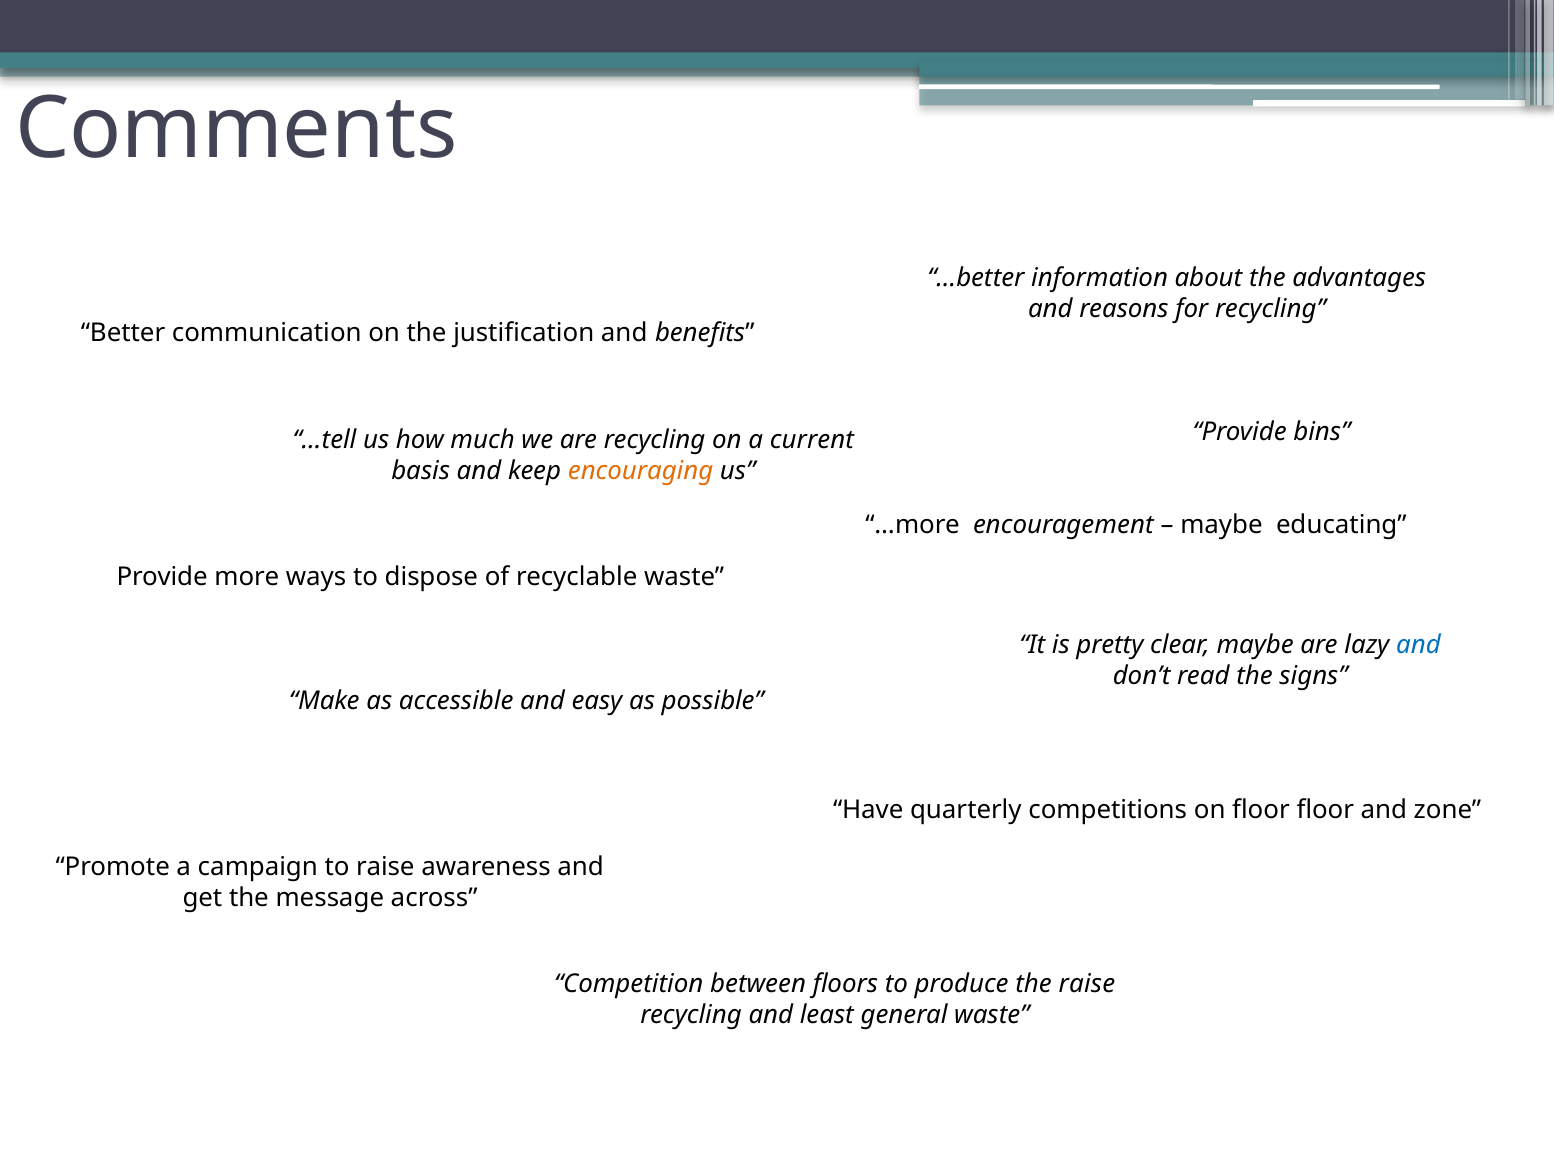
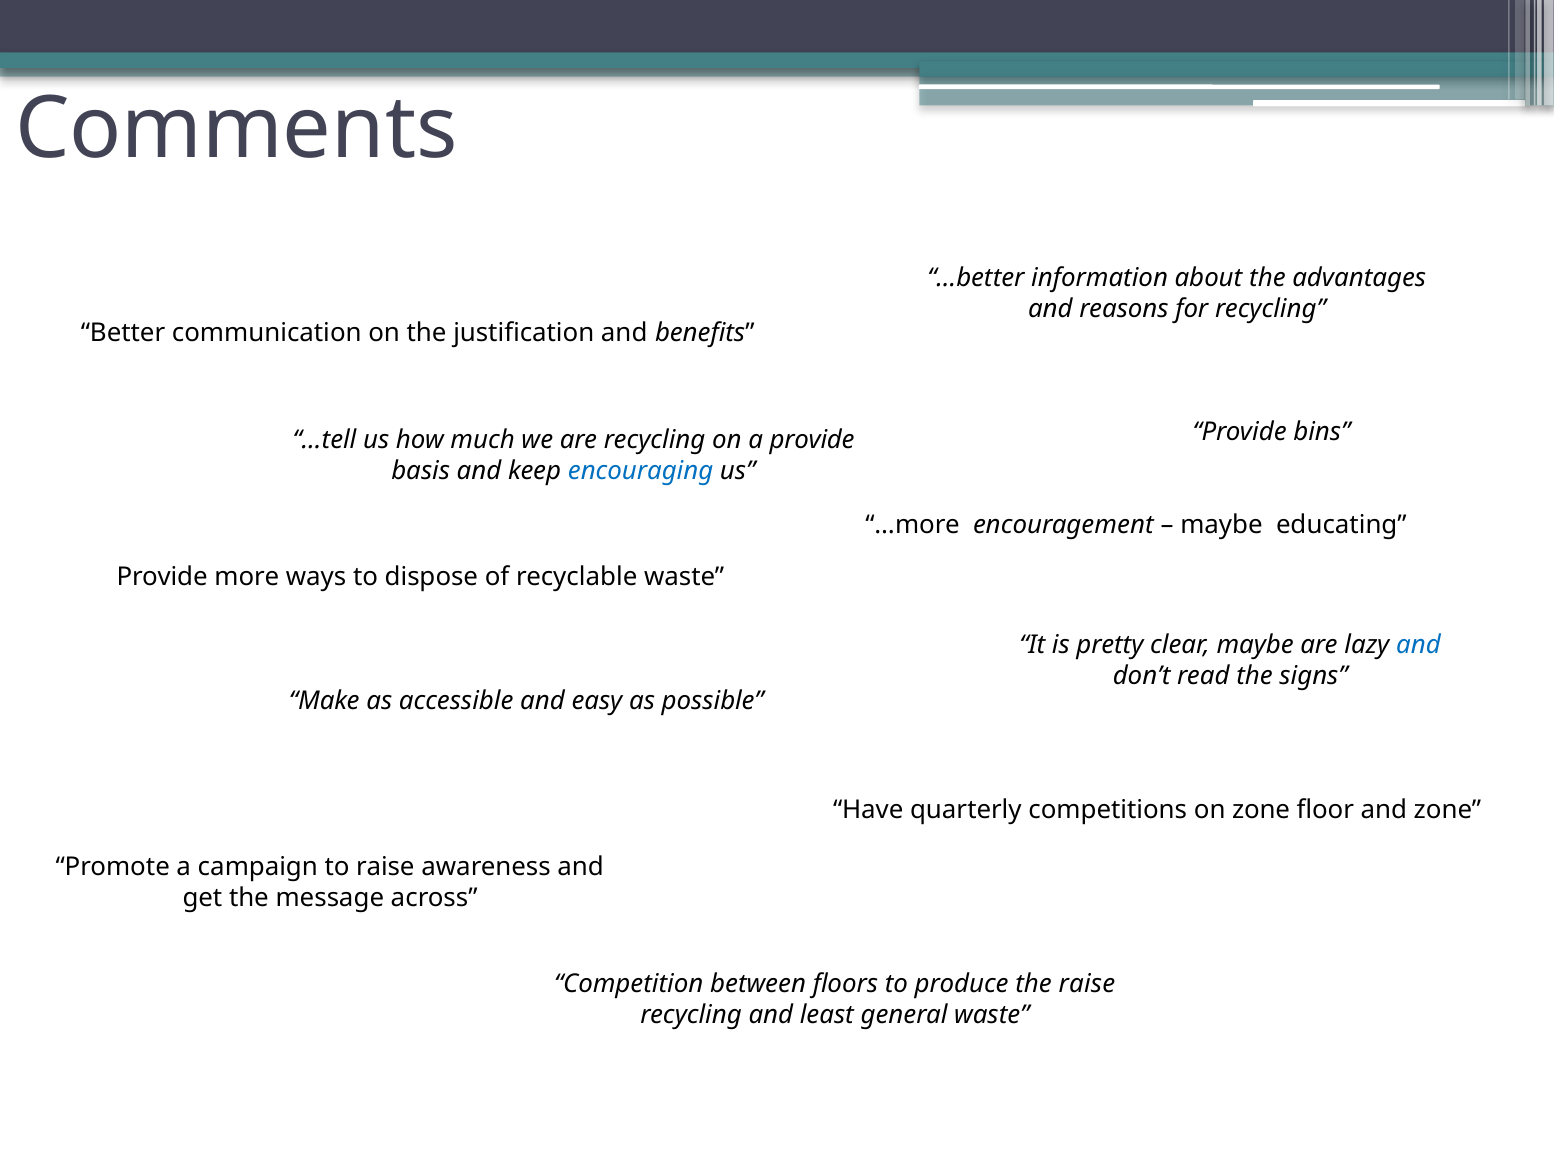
a current: current -> provide
encouraging colour: orange -> blue
on floor: floor -> zone
